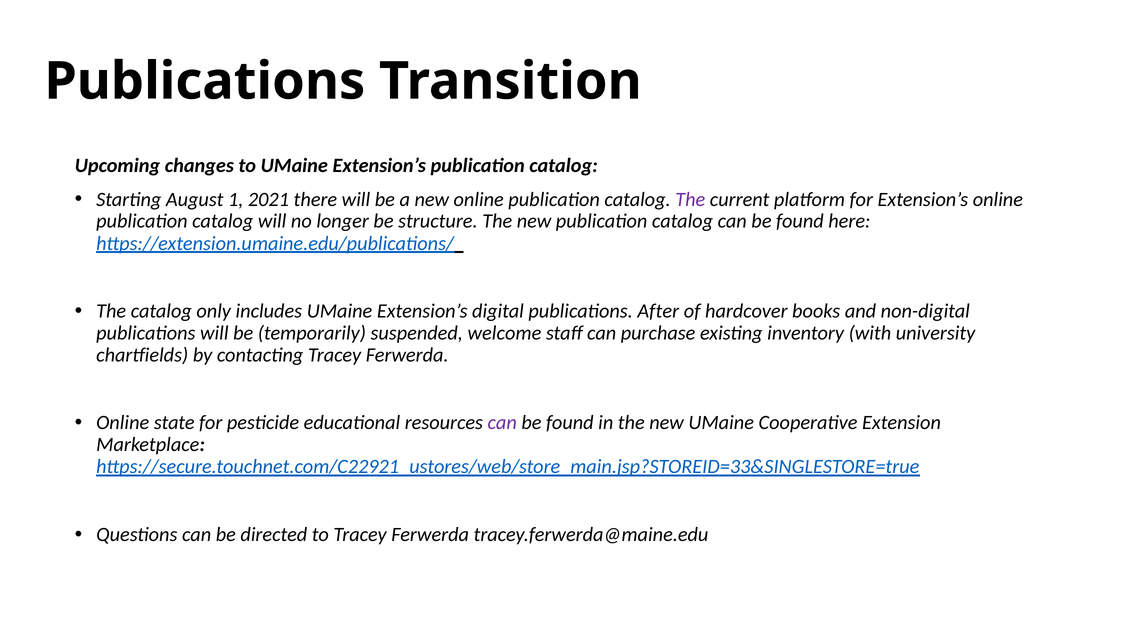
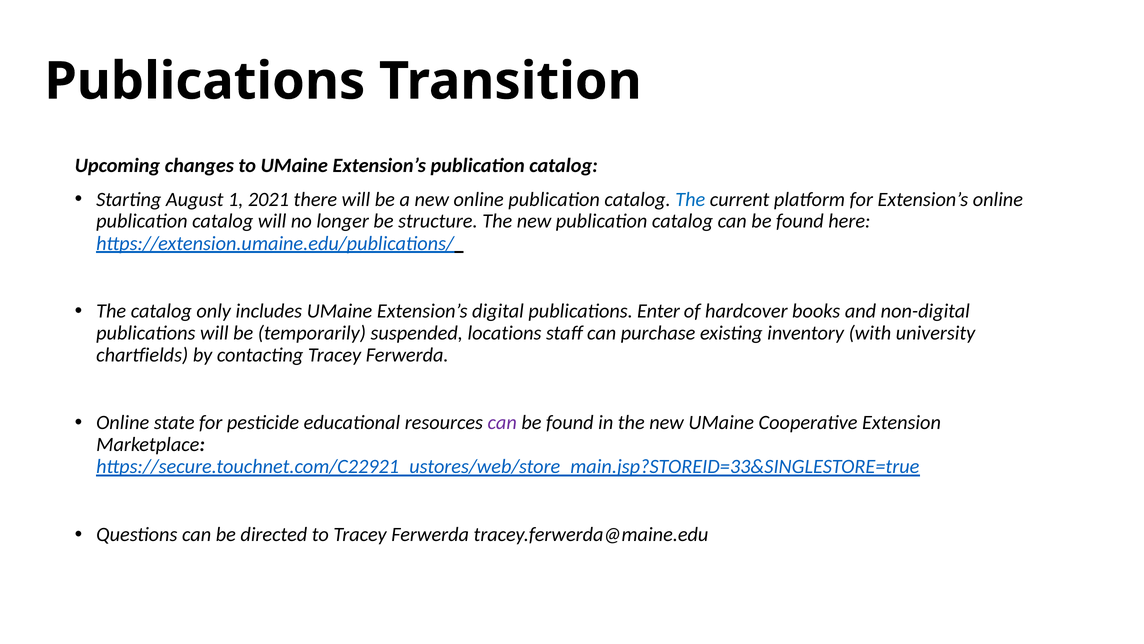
The at (690, 199) colour: purple -> blue
After: After -> Enter
welcome: welcome -> locations
